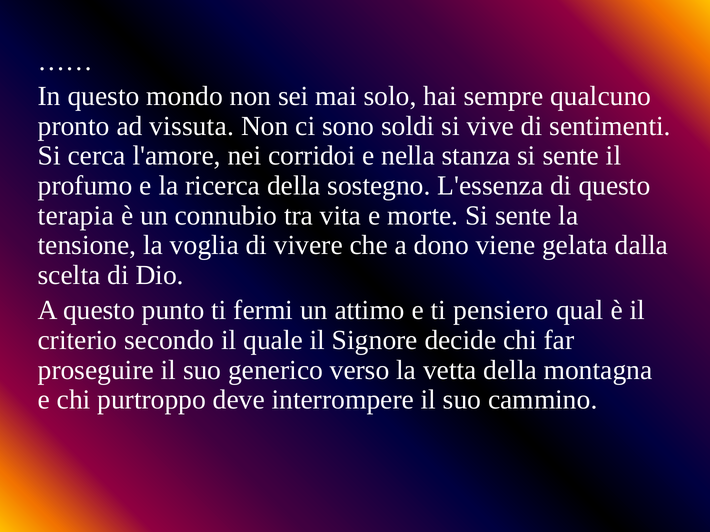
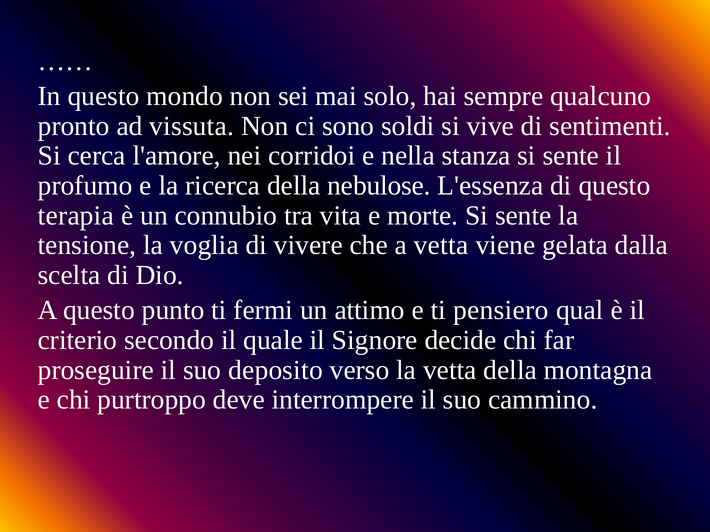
sostegno: sostegno -> nebulose
a dono: dono -> vetta
generico: generico -> deposito
